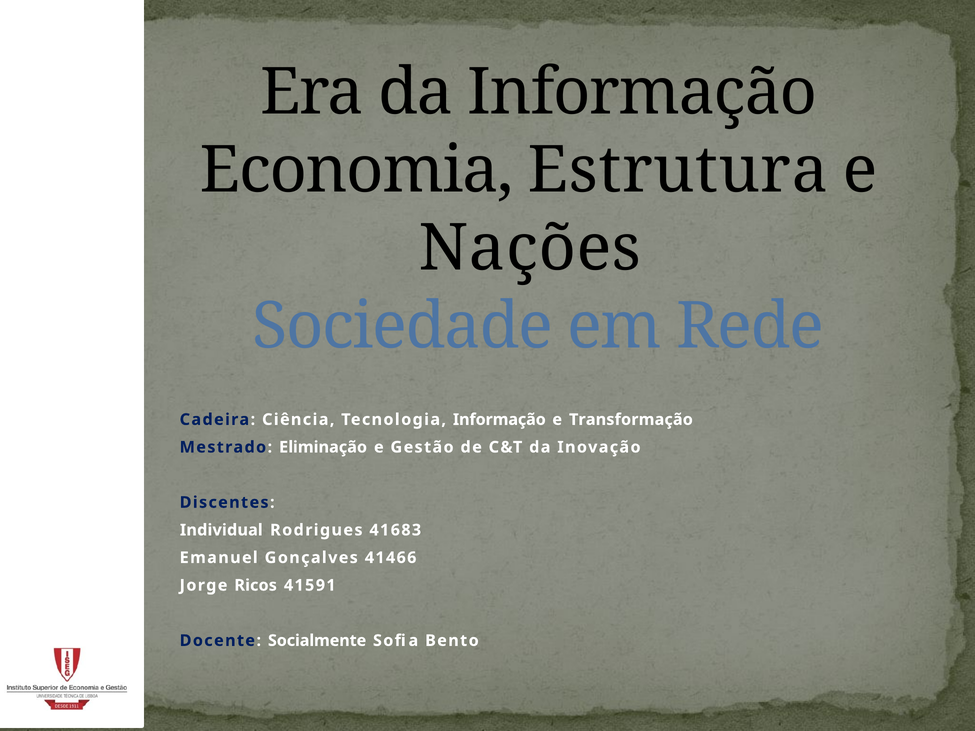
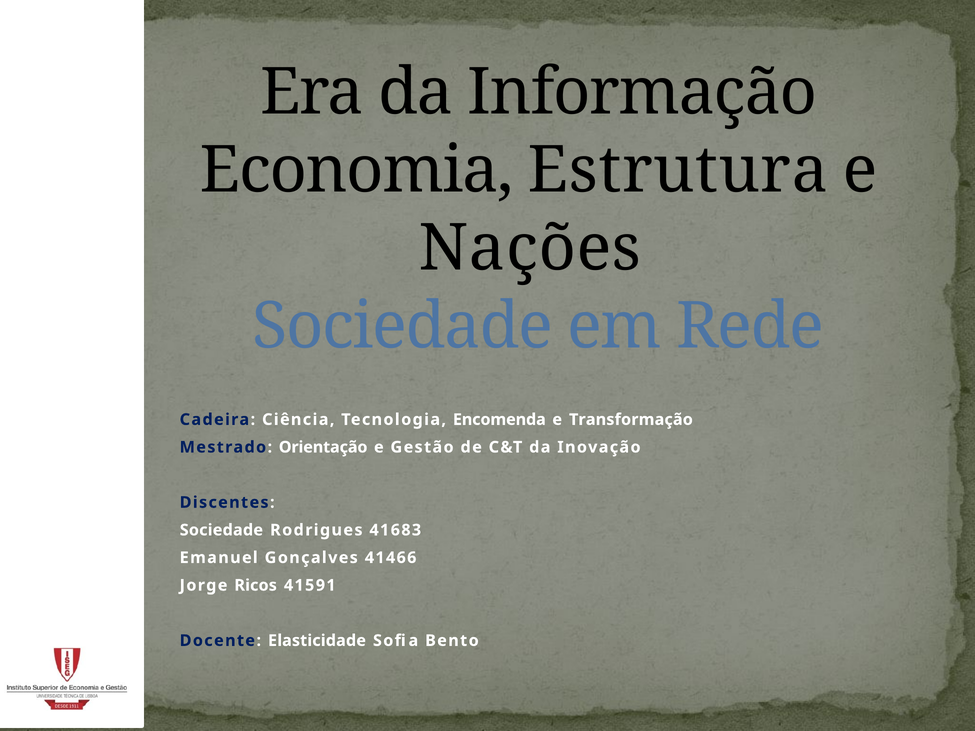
Tecnologia Informação: Informação -> Encomenda
Eliminação: Eliminação -> Orientação
Individual at (221, 530): Individual -> Sociedade
Socialmente: Socialmente -> Elasticidade
